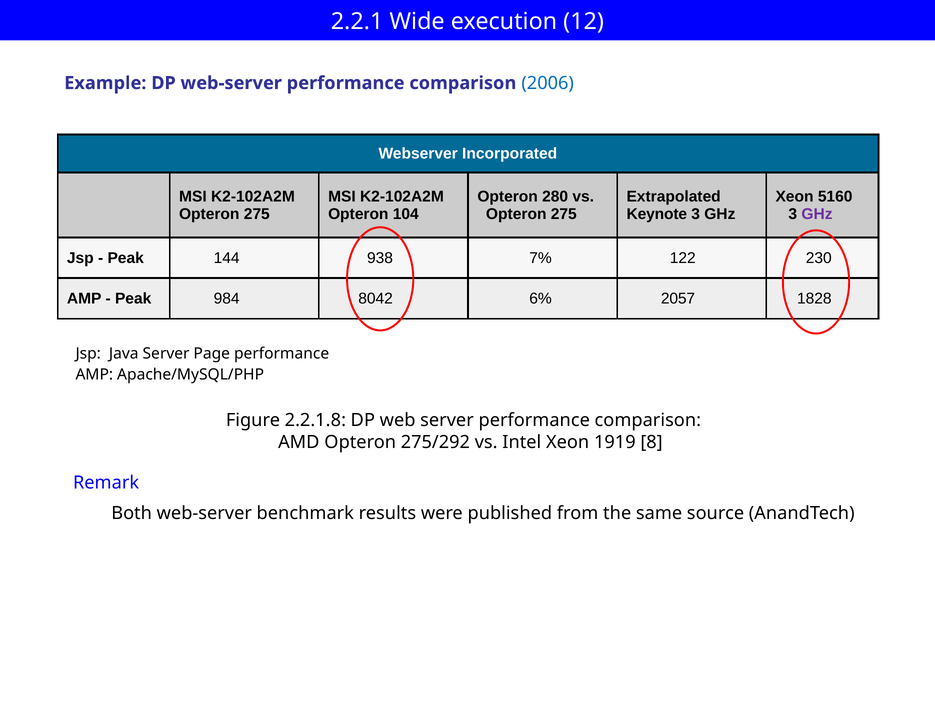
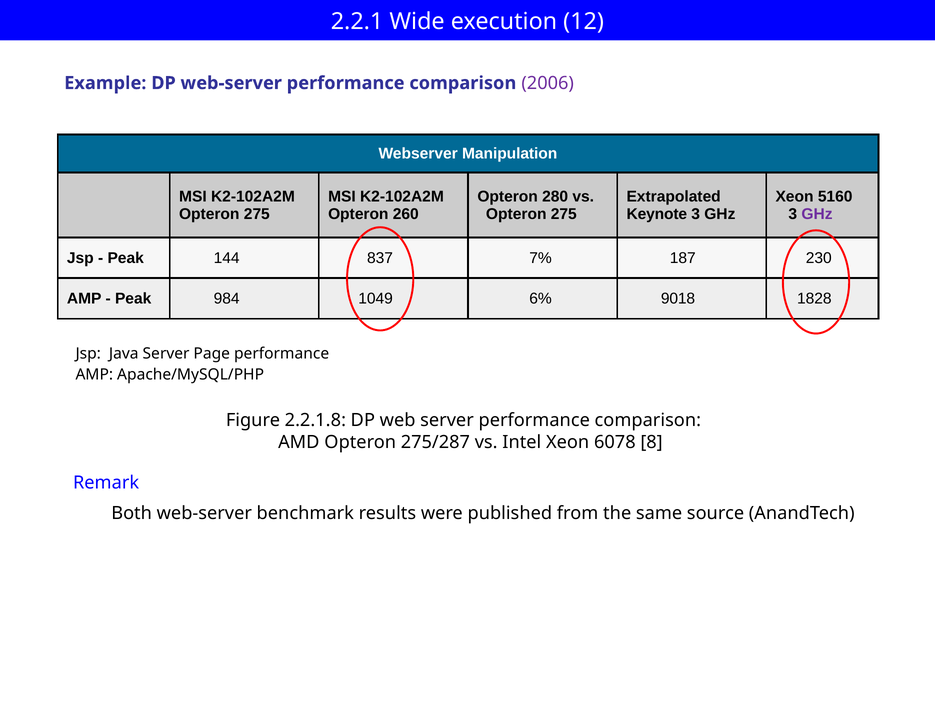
2006 colour: blue -> purple
Incorporated: Incorporated -> Manipulation
104: 104 -> 260
938: 938 -> 837
122: 122 -> 187
8042: 8042 -> 1049
2057: 2057 -> 9018
275/292: 275/292 -> 275/287
1919: 1919 -> 6078
